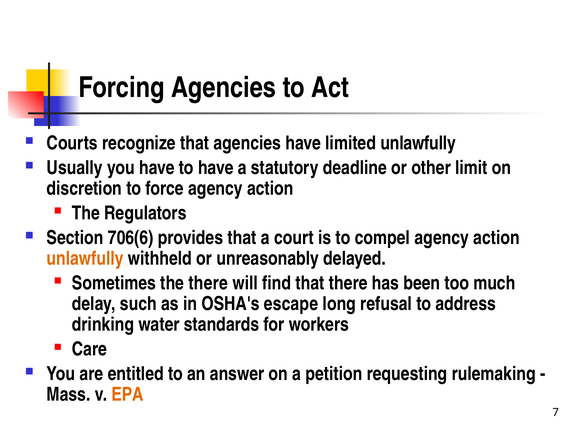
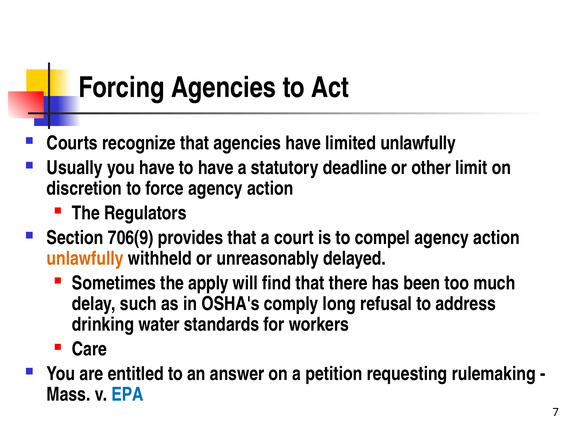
706(6: 706(6 -> 706(9
the there: there -> apply
escape: escape -> comply
EPA colour: orange -> blue
